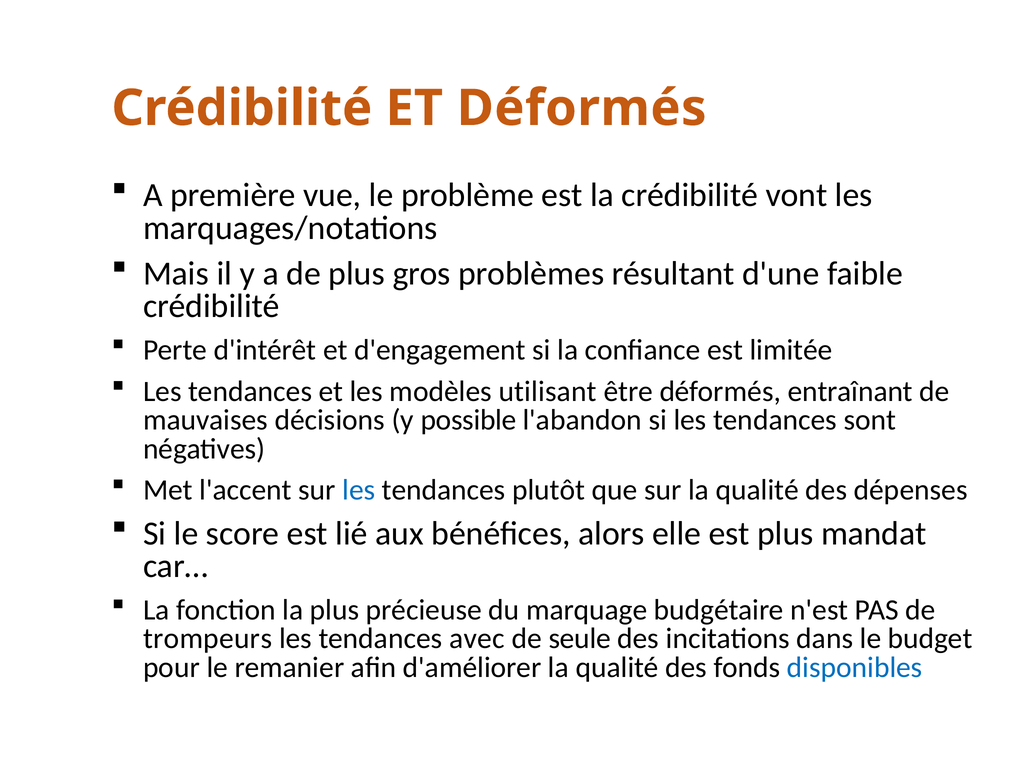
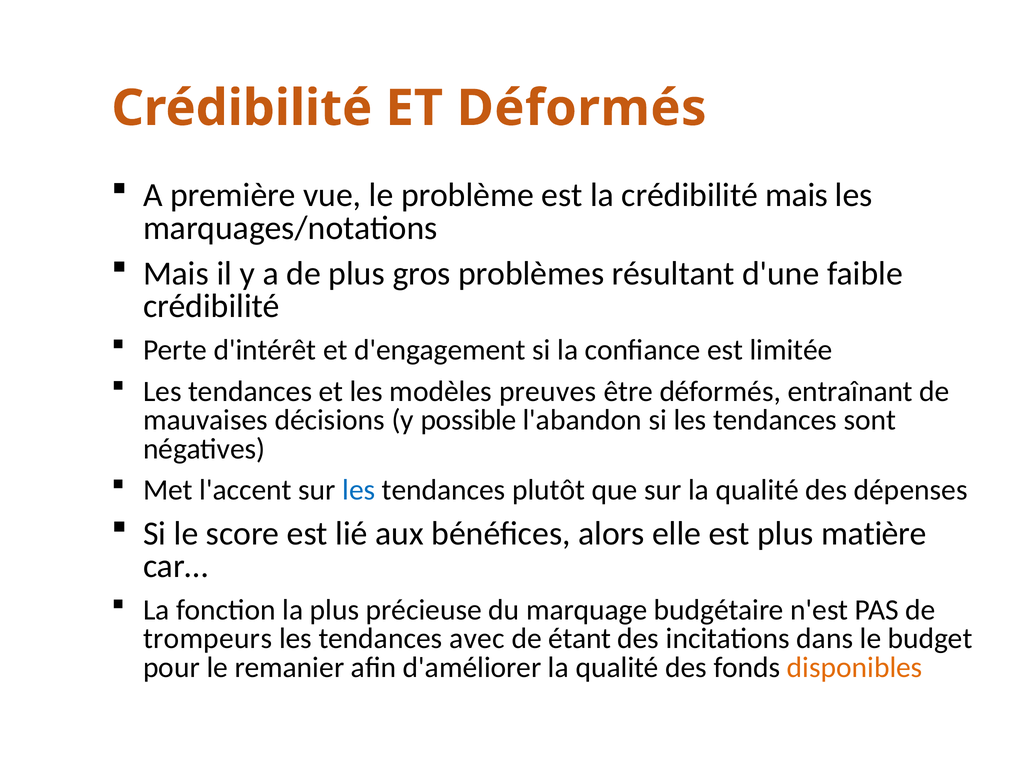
crédibilité vont: vont -> mais
utilisant: utilisant -> preuves
mandat: mandat -> matière
seule: seule -> étant
disponibles colour: blue -> orange
